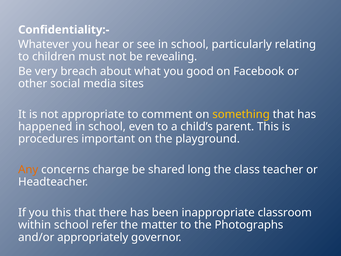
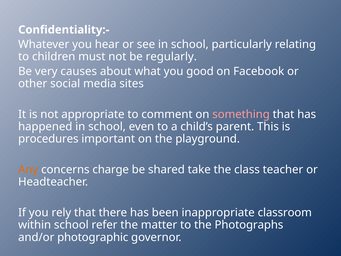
revealing: revealing -> regularly
breach: breach -> causes
something colour: yellow -> pink
long: long -> take
you this: this -> rely
appropriately: appropriately -> photographic
